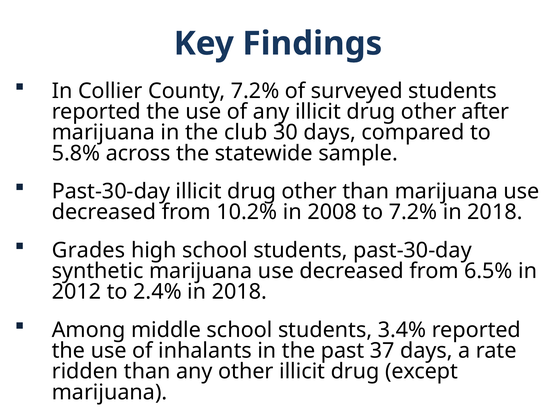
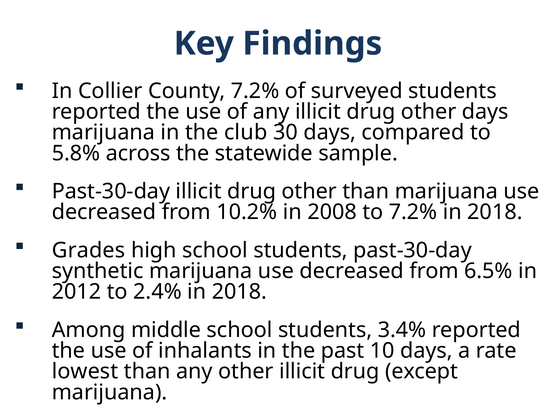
other after: after -> days
37: 37 -> 10
ridden: ridden -> lowest
